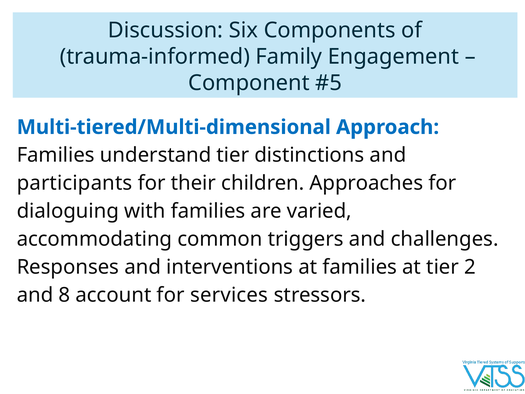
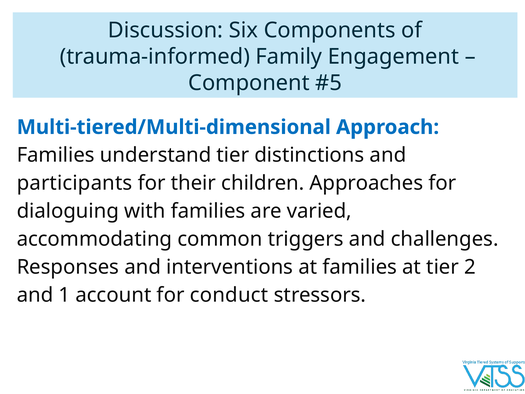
8: 8 -> 1
services: services -> conduct
